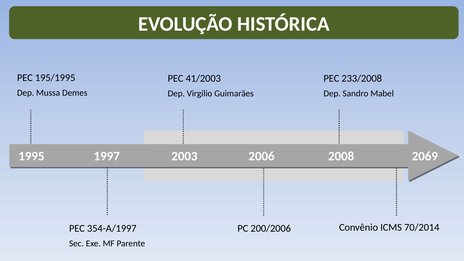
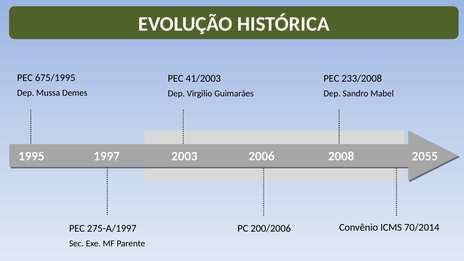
195/1995: 195/1995 -> 675/1995
2069: 2069 -> 2055
354-A/1997: 354-A/1997 -> 275-A/1997
